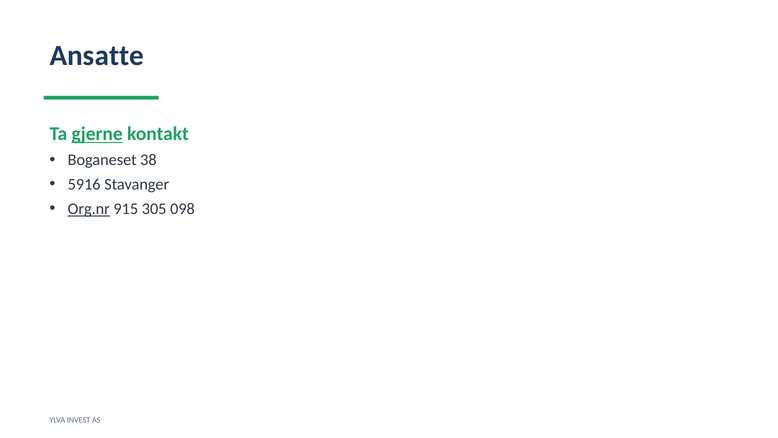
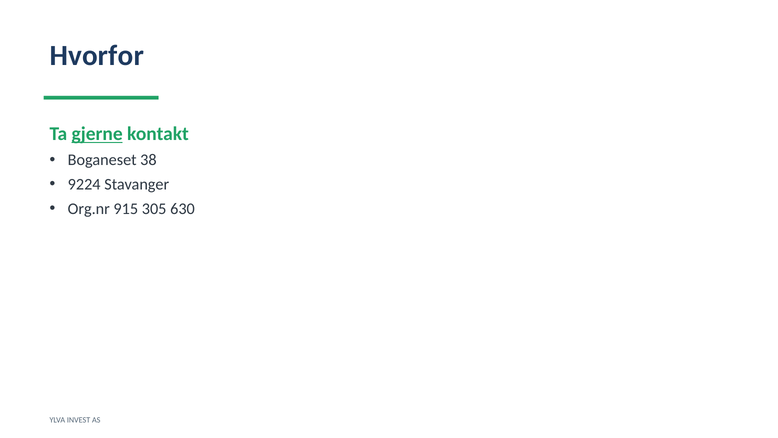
Ansatte: Ansatte -> Hvorfor
5916: 5916 -> 9224
Org.nr underline: present -> none
098: 098 -> 630
